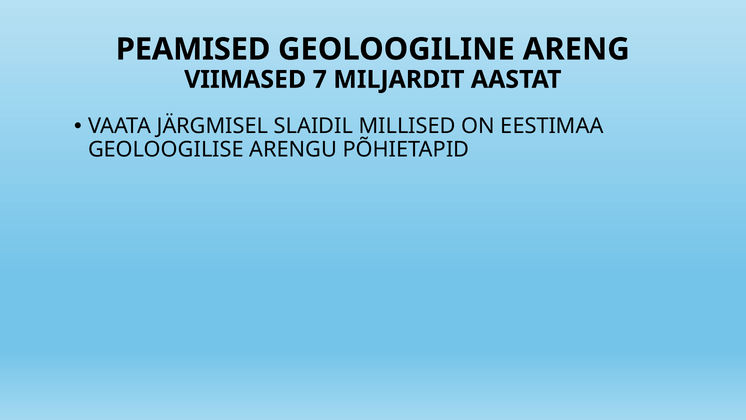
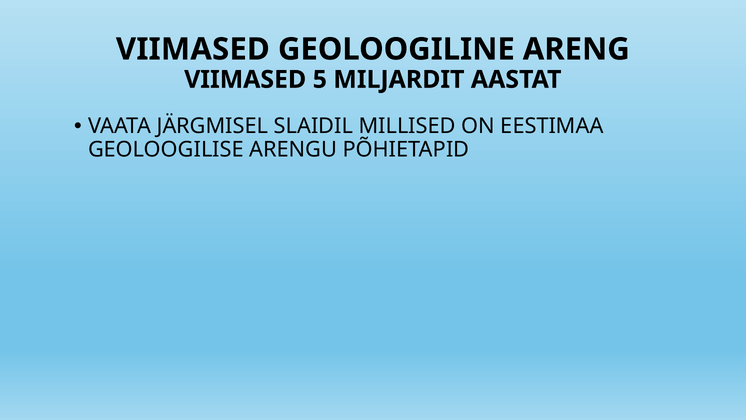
PEAMISED at (193, 49): PEAMISED -> VIIMASED
7: 7 -> 5
